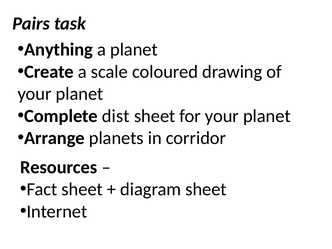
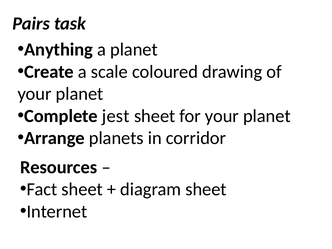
dist: dist -> jest
